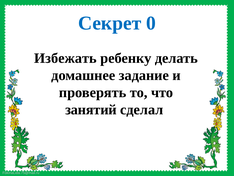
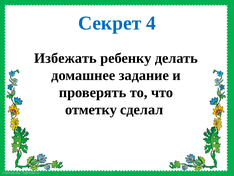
0: 0 -> 4
занятий: занятий -> отметку
